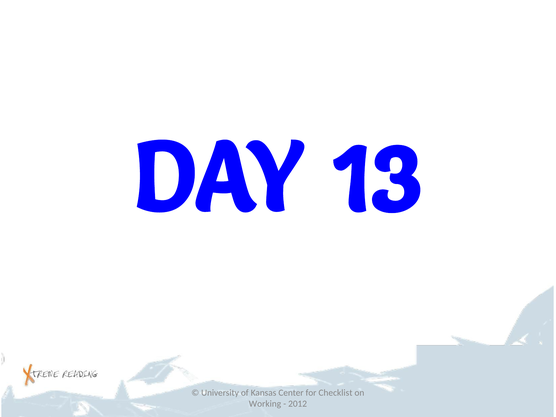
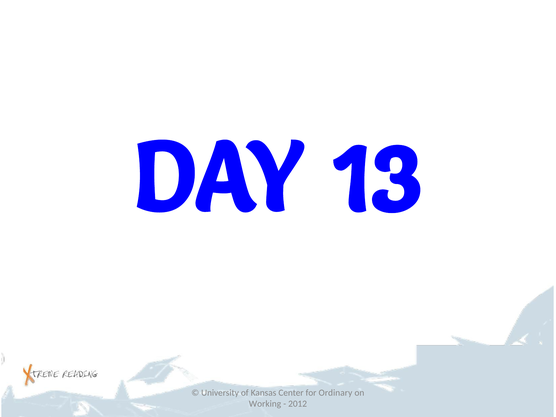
Checklist: Checklist -> Ordinary
